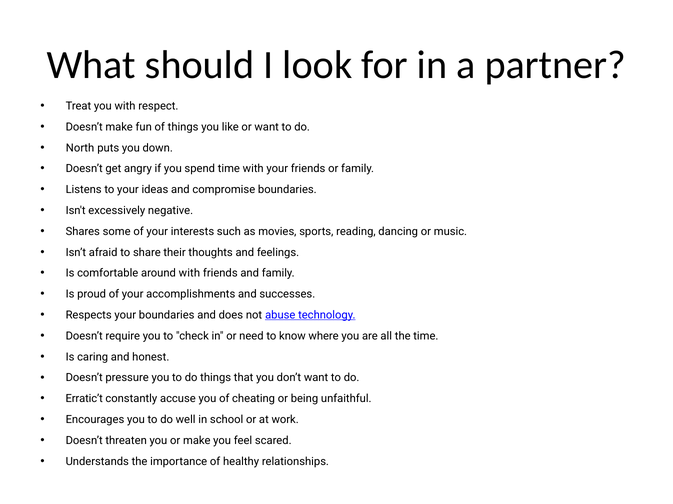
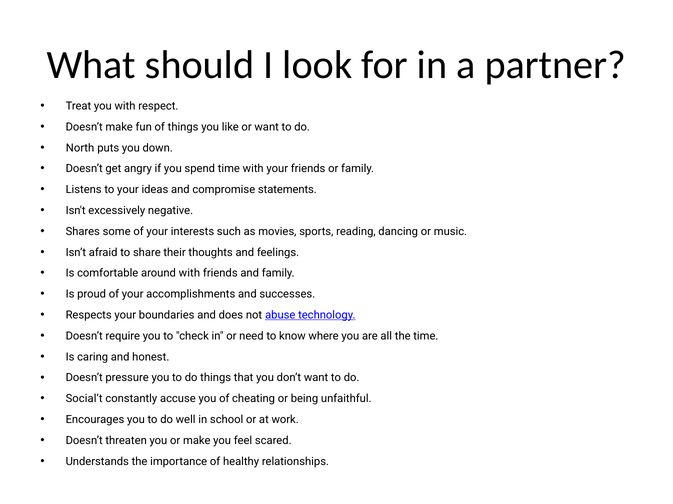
compromise boundaries: boundaries -> statements
Erratic’t: Erratic’t -> Social’t
